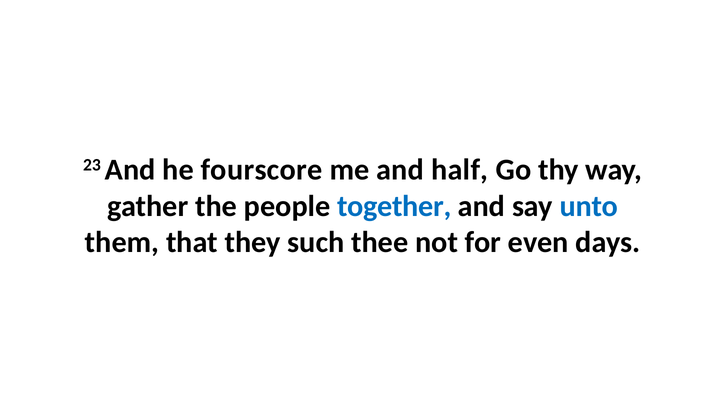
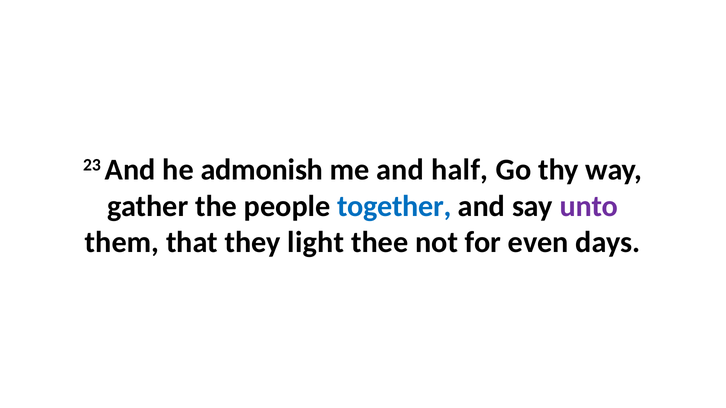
fourscore: fourscore -> admonish
unto colour: blue -> purple
such: such -> light
